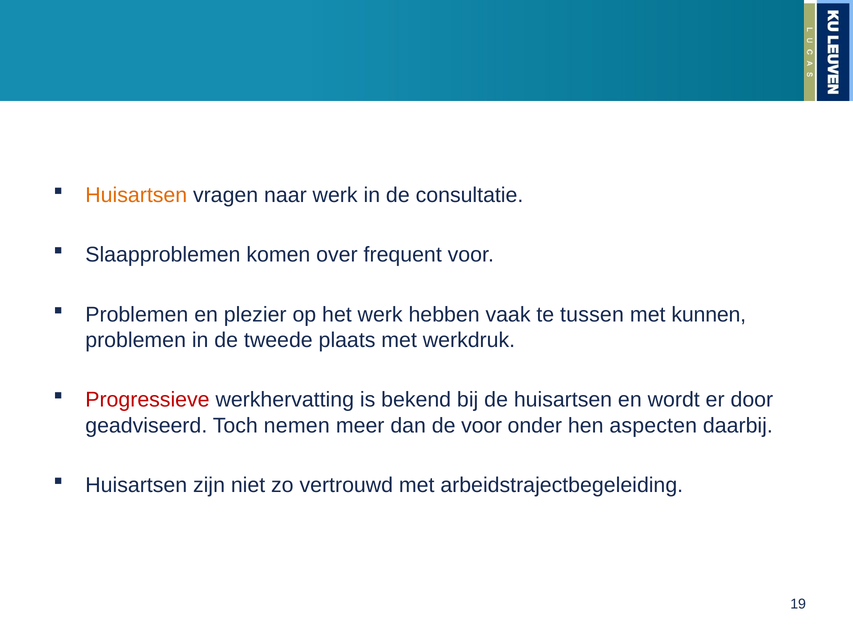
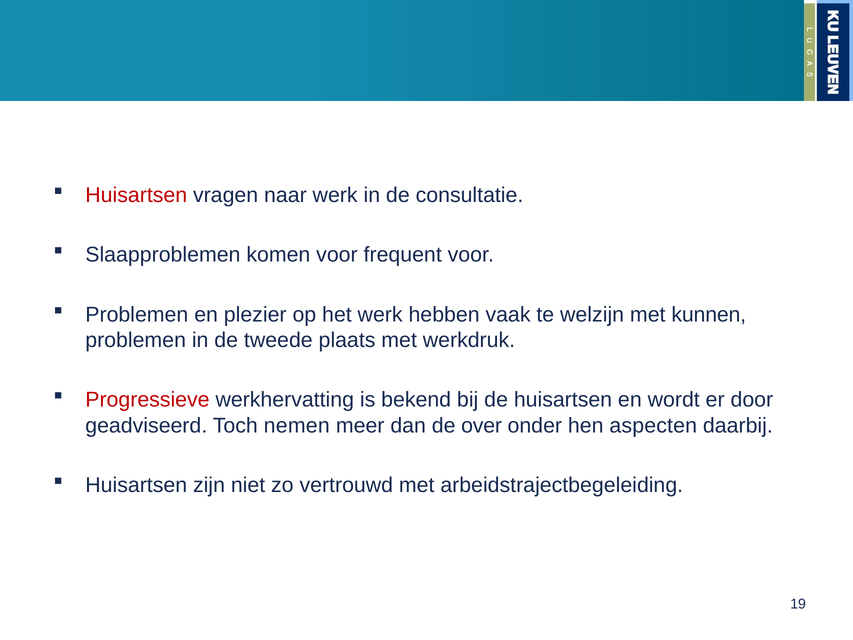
Huisartsen at (136, 195) colour: orange -> red
komen over: over -> voor
tussen: tussen -> welzijn
de voor: voor -> over
